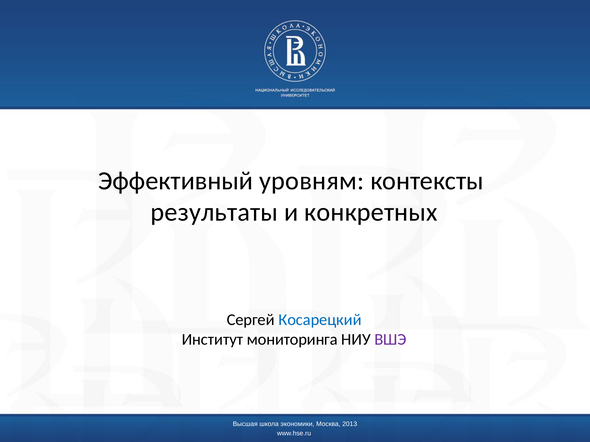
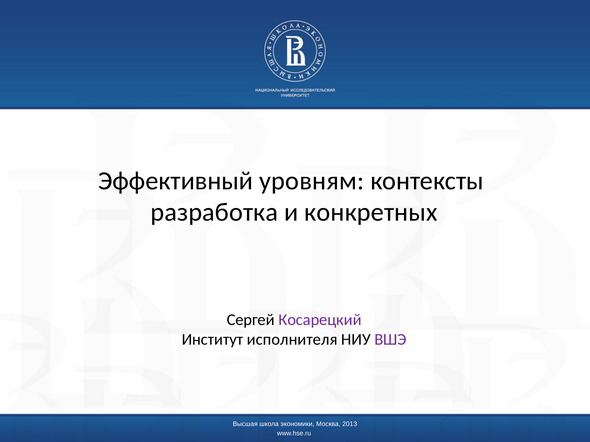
результаты: результаты -> разработка
Косарецкий colour: blue -> purple
мониторинга: мониторинга -> исполнителя
